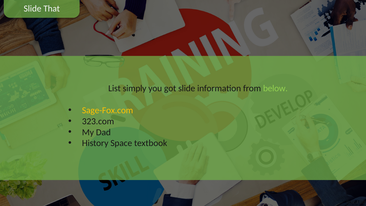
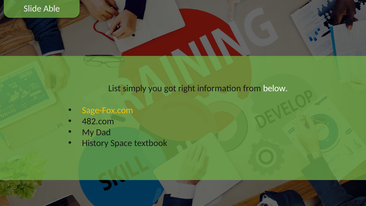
That: That -> Able
got slide: slide -> right
below colour: light green -> white
323.com: 323.com -> 482.com
